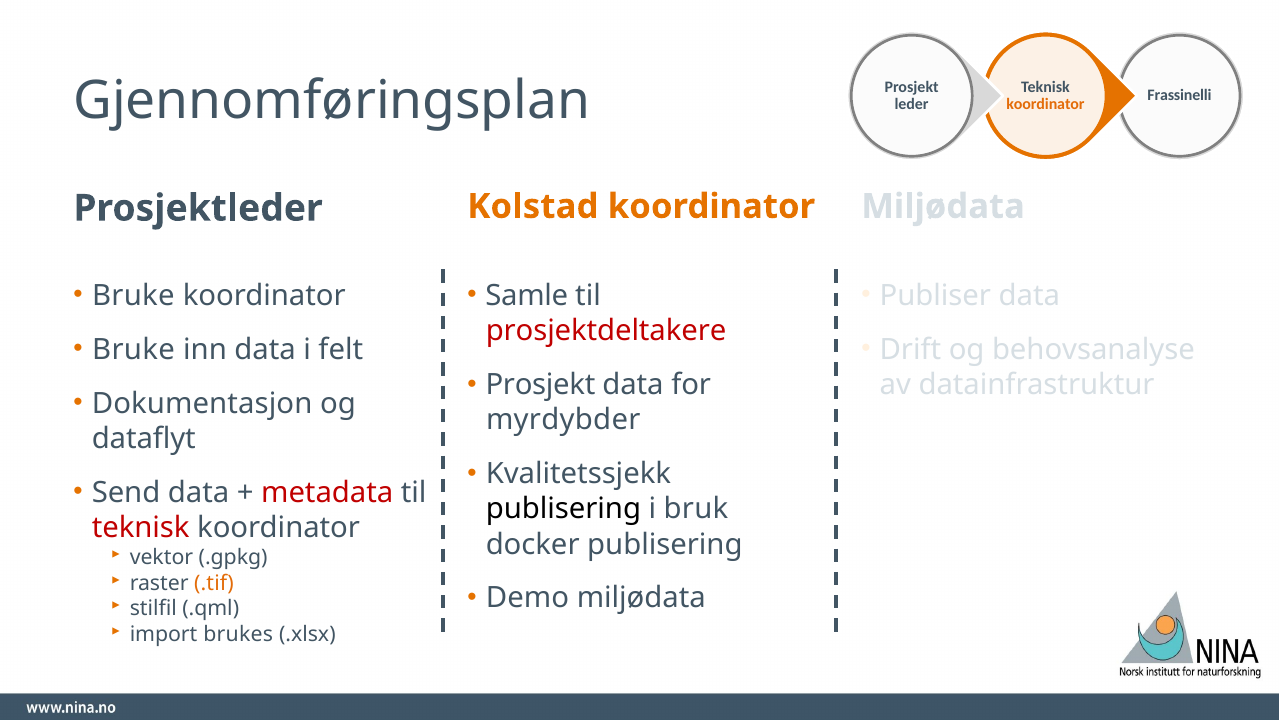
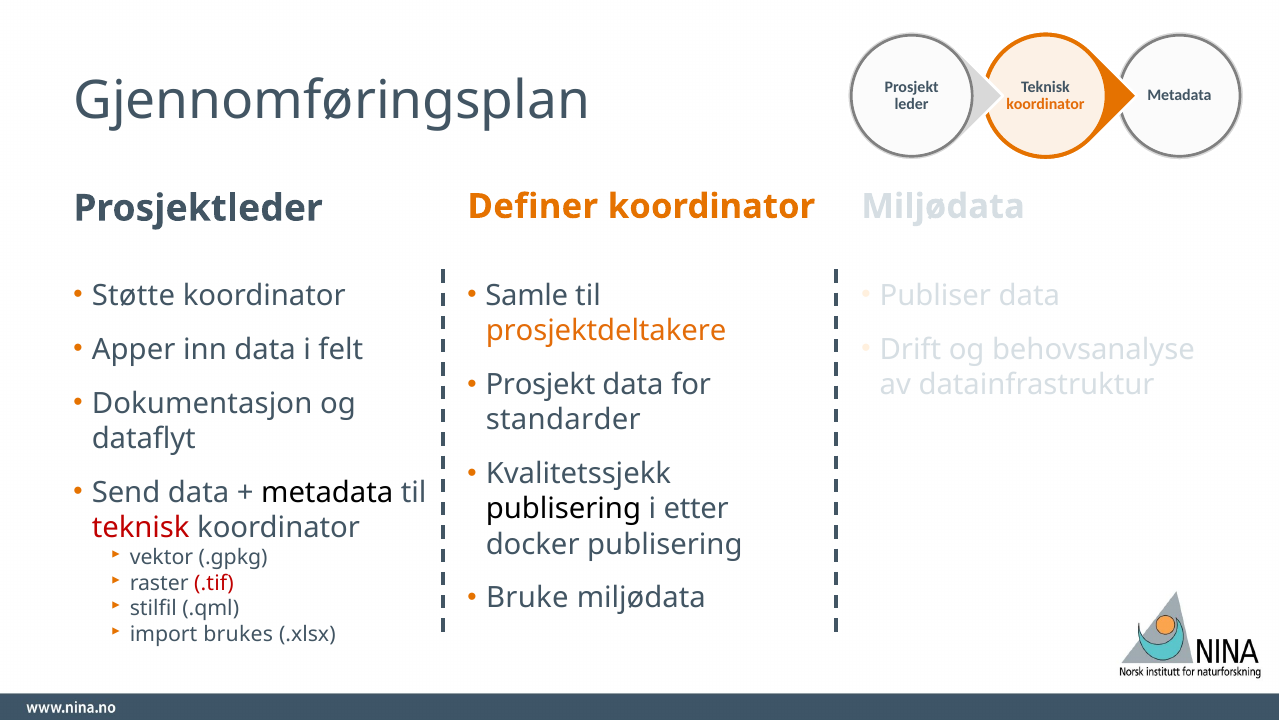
Frassinelli at (1179, 96): Frassinelli -> Metadata
Kolstad: Kolstad -> Definer
Bruke at (133, 296): Bruke -> Støtte
prosjektdeltakere colour: red -> orange
Bruke at (134, 350): Bruke -> Apper
myrdybder: myrdybder -> standarder
metadata at (327, 492) colour: red -> black
bruk: bruk -> etter
.tif colour: orange -> red
Demo: Demo -> Bruke
